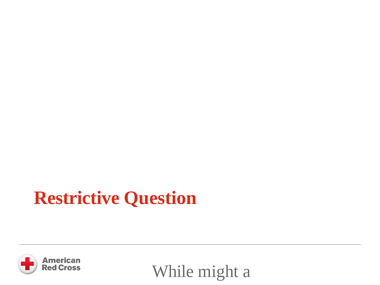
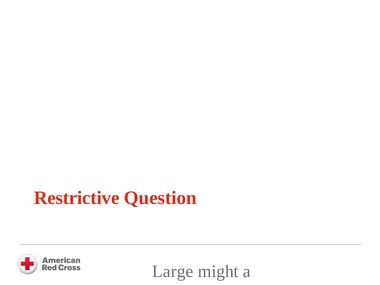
While: While -> Large
